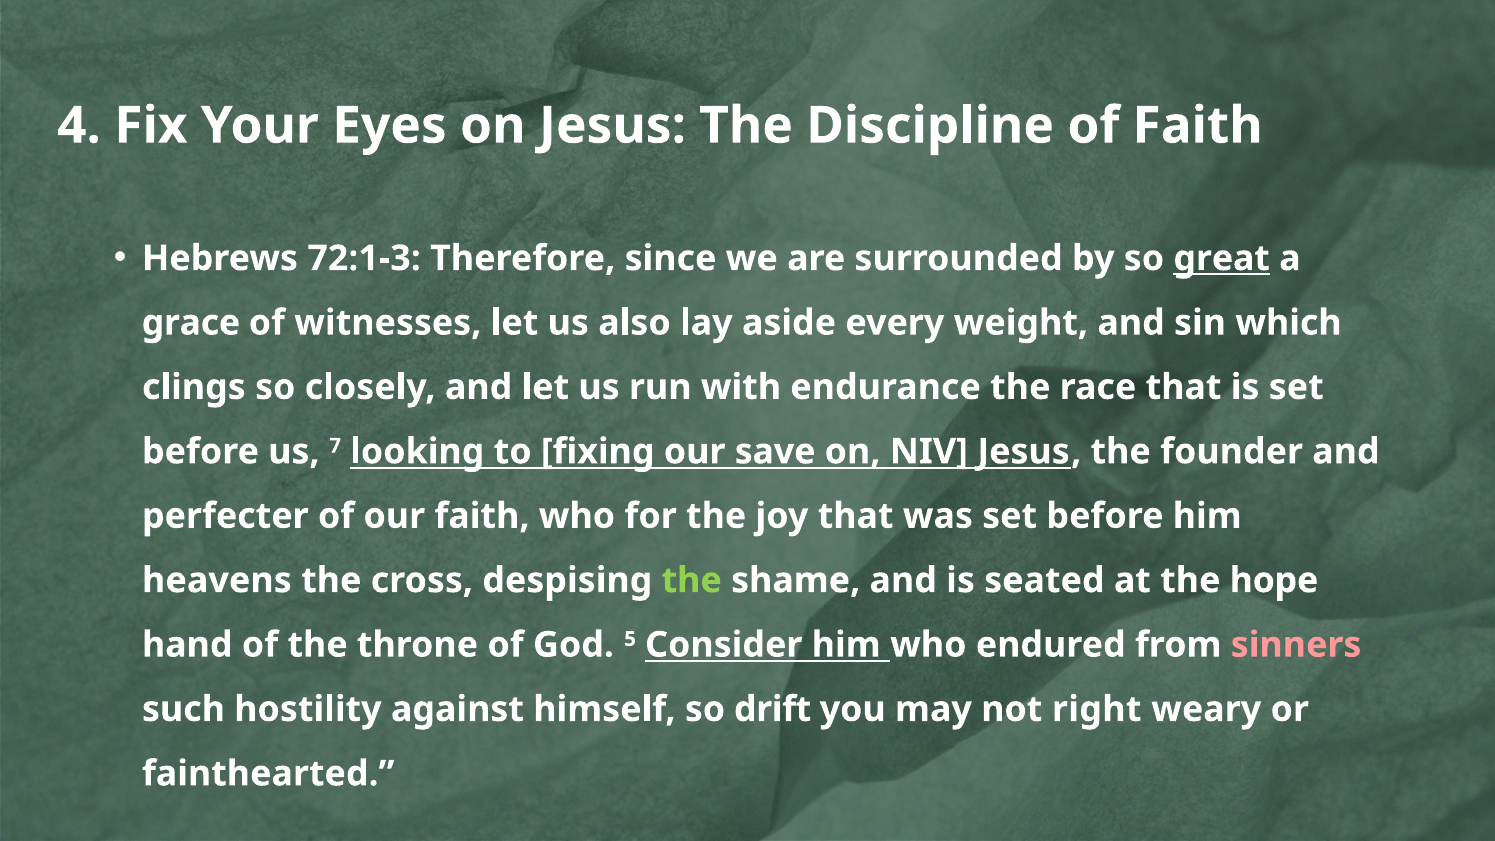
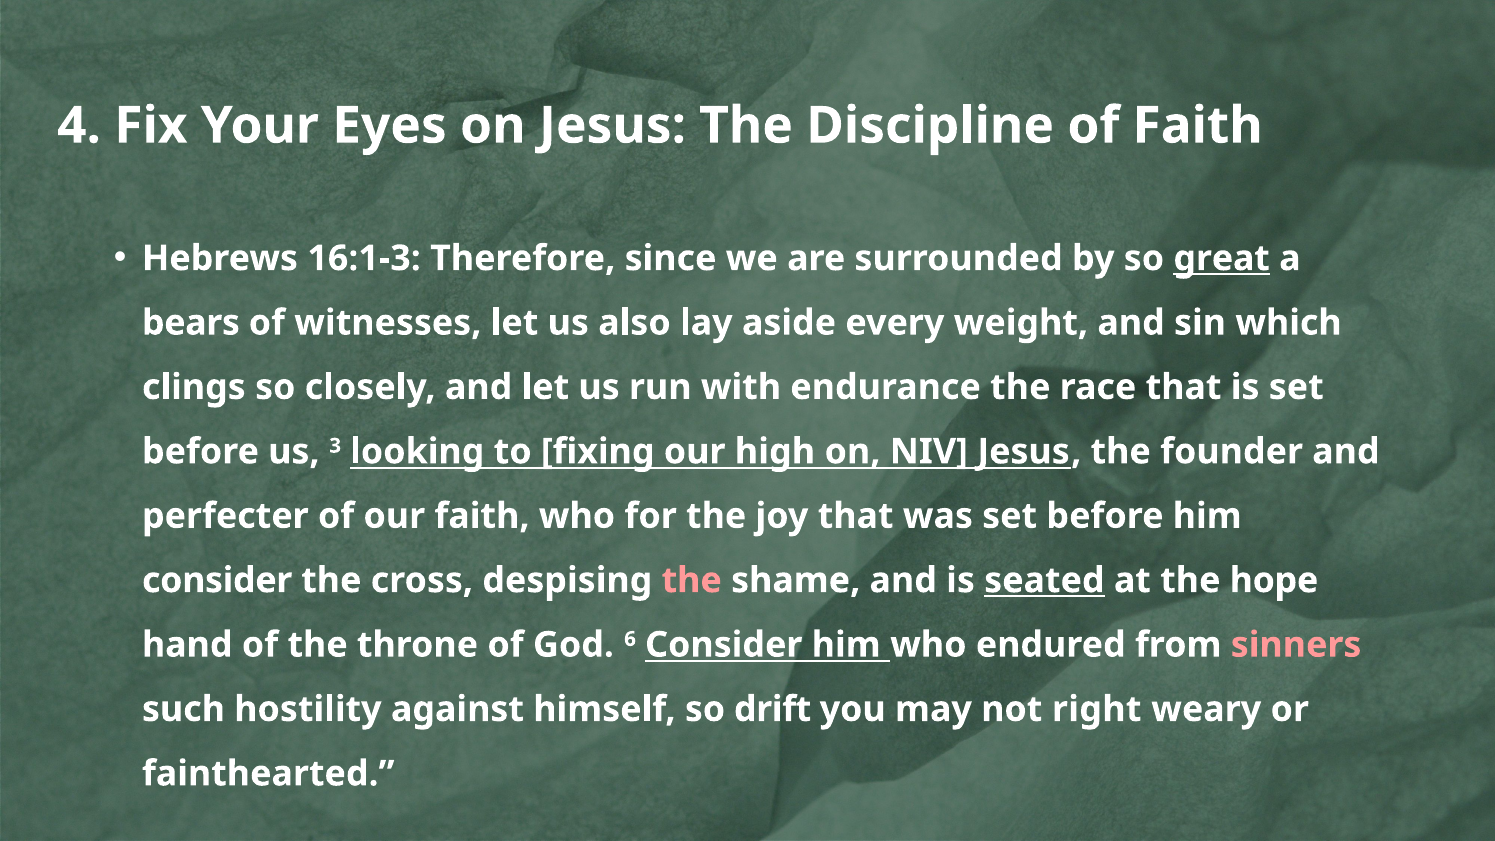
72:1-3: 72:1-3 -> 16:1-3
grace: grace -> bears
7: 7 -> 3
save: save -> high
heavens at (217, 580): heavens -> consider
the at (692, 580) colour: light green -> pink
seated underline: none -> present
5: 5 -> 6
